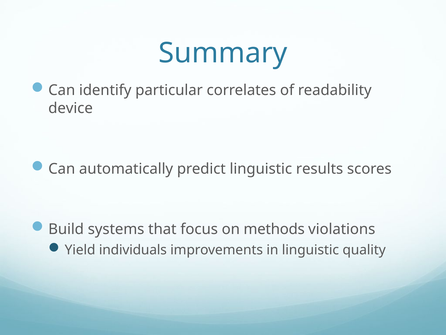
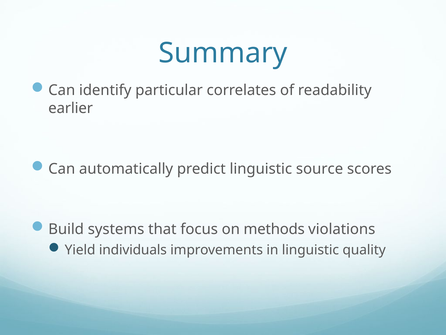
device: device -> earlier
results: results -> source
